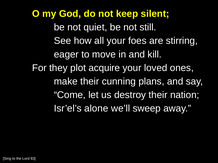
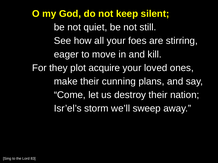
alone: alone -> storm
